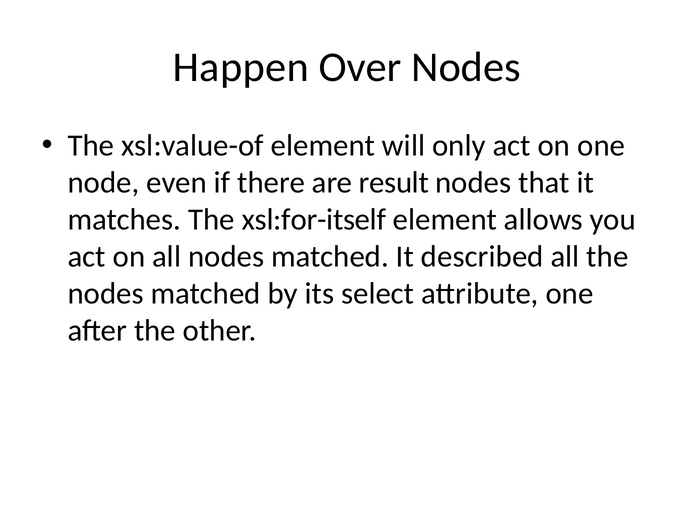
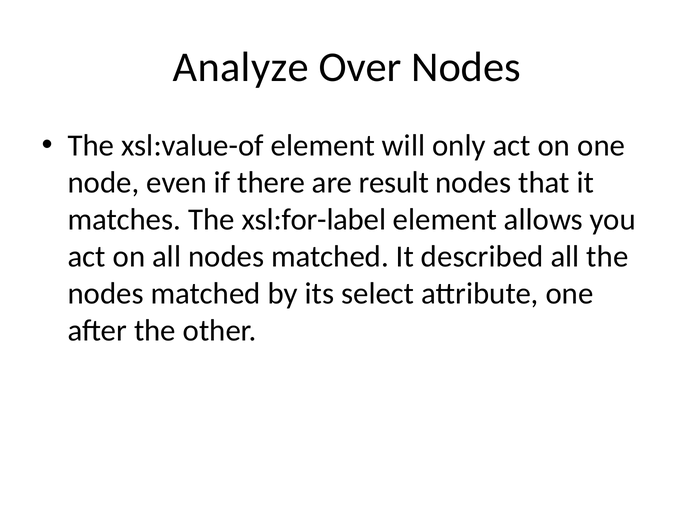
Happen: Happen -> Analyze
xsl:for-itself: xsl:for-itself -> xsl:for-label
